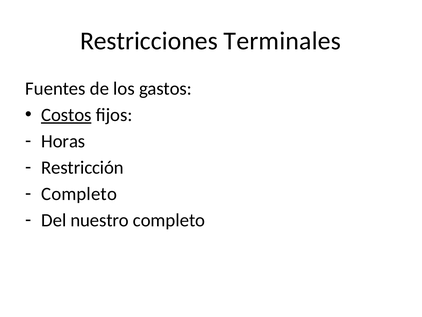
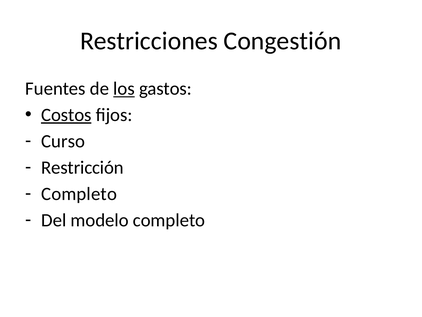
Terminales: Terminales -> Congestión
los underline: none -> present
Horas: Horas -> Curso
nuestro: nuestro -> modelo
